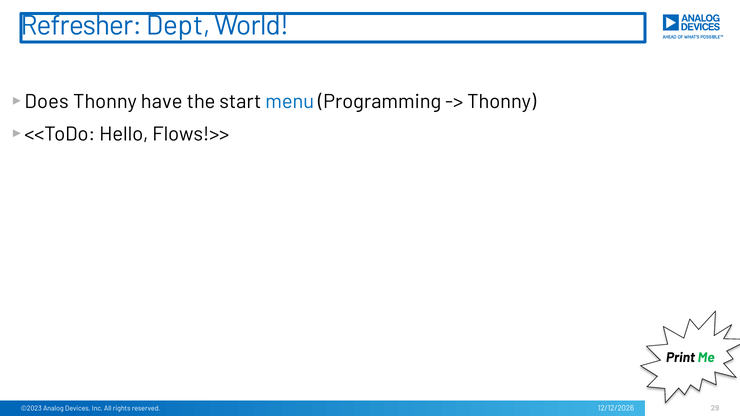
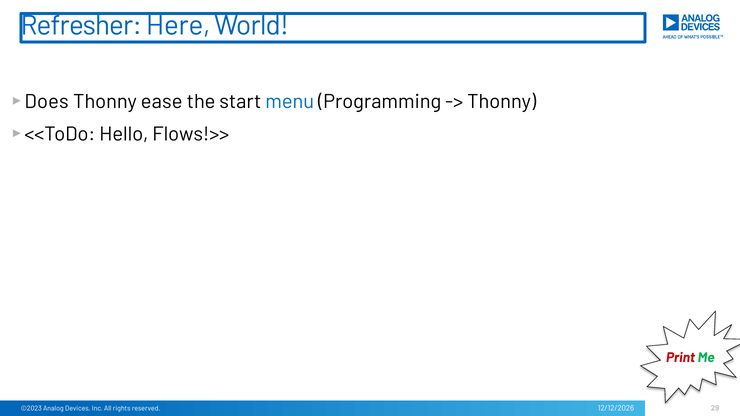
Dept: Dept -> Here
have: have -> ease
Print colour: black -> red
